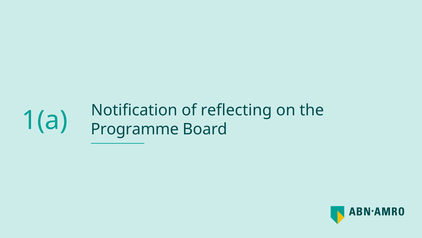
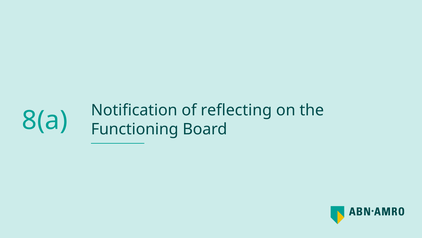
1(a: 1(a -> 8(a
Programme: Programme -> Functioning
